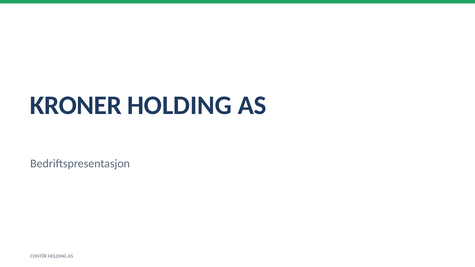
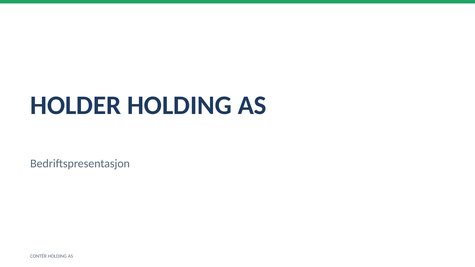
KRONER: KRONER -> HOLDER
